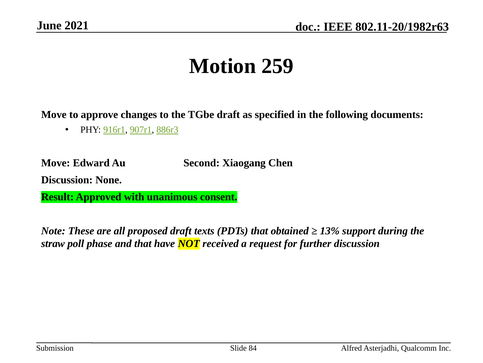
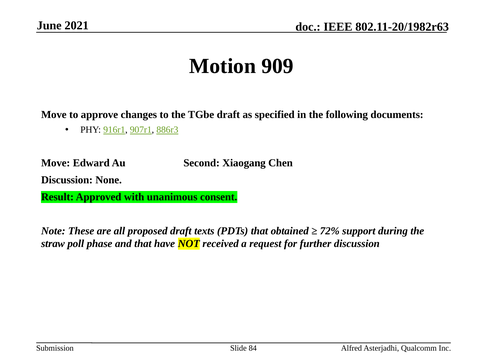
259: 259 -> 909
13%: 13% -> 72%
